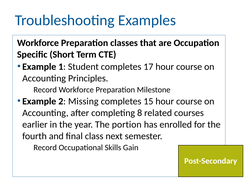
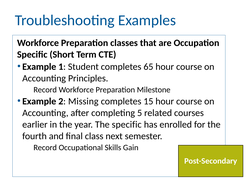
17: 17 -> 65
8: 8 -> 5
The portion: portion -> specific
